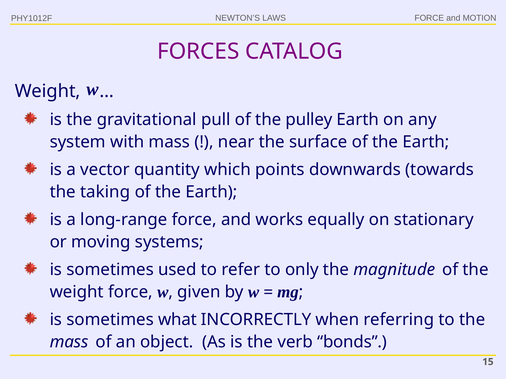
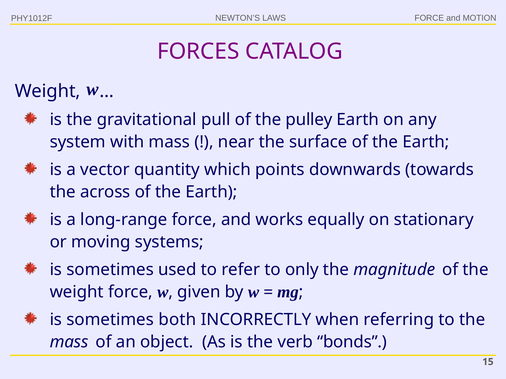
taking: taking -> across
what: what -> both
